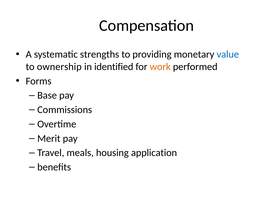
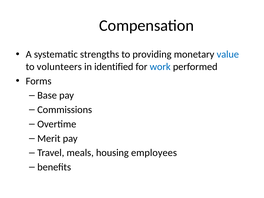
ownership: ownership -> volunteers
work colour: orange -> blue
application: application -> employees
